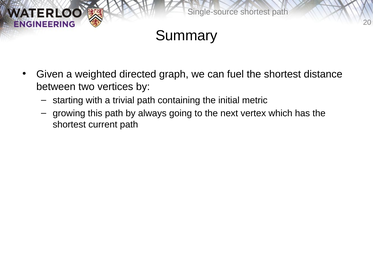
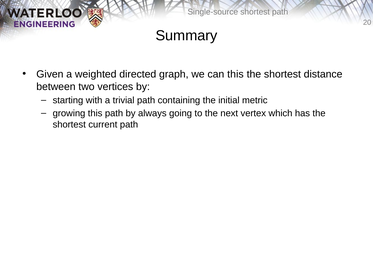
can fuel: fuel -> this
